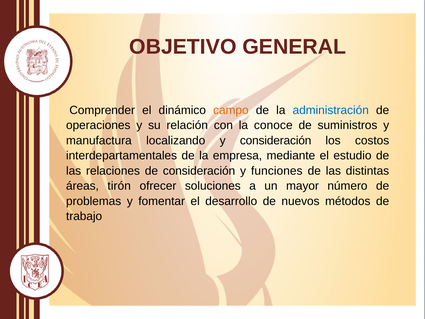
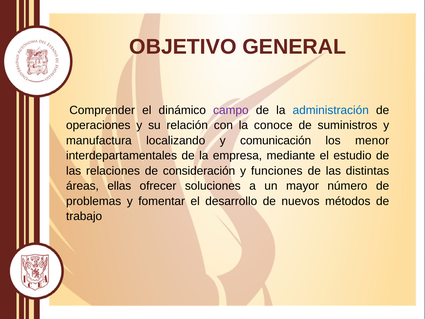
campo colour: orange -> purple
y consideración: consideración -> comunicación
costos: costos -> menor
tirón: tirón -> ellas
